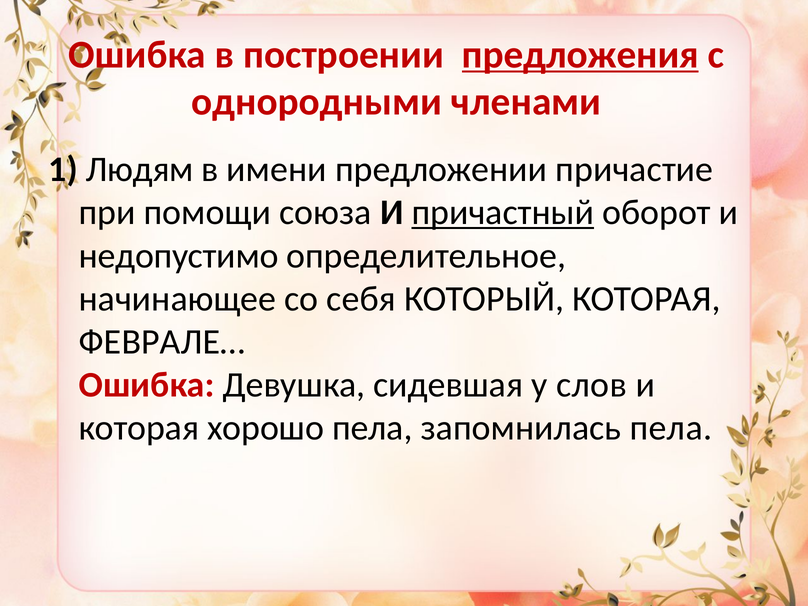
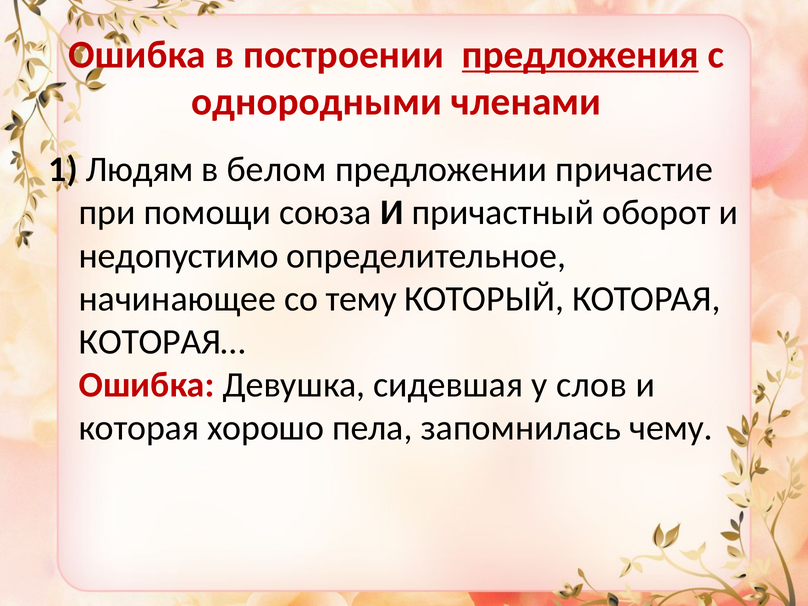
имени: имени -> белом
причастный underline: present -> none
себя: себя -> тему
ФЕВРАЛЕ…: ФЕВРАЛЕ… -> КОТОРАЯ…
запомнилась пела: пела -> чему
